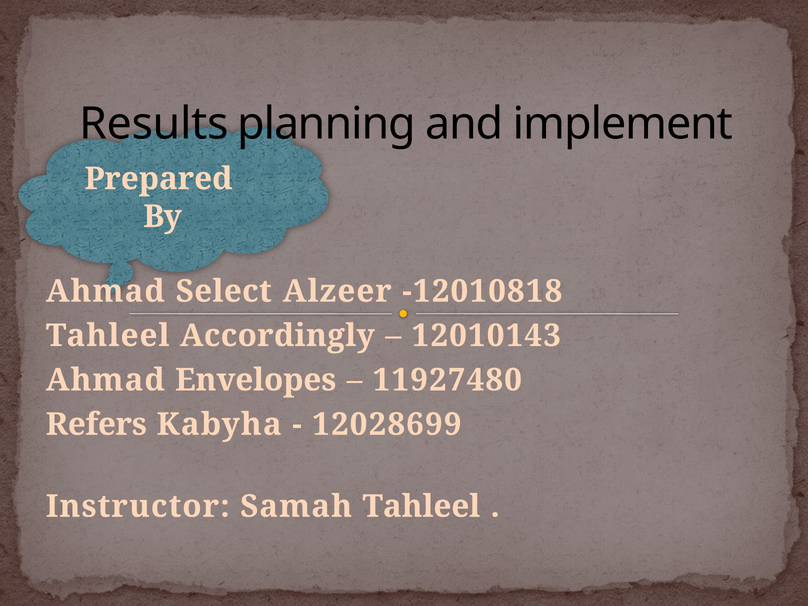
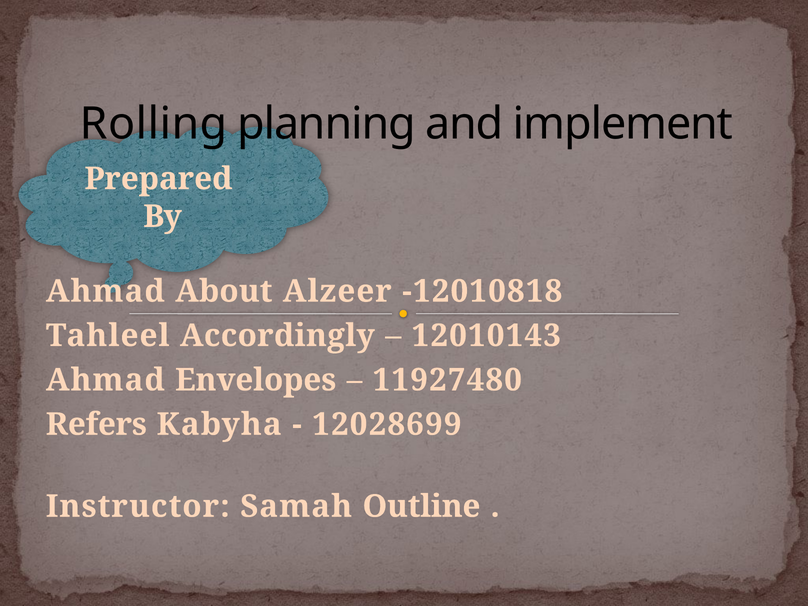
Results: Results -> Rolling
Select: Select -> About
Samah Tahleel: Tahleel -> Outline
